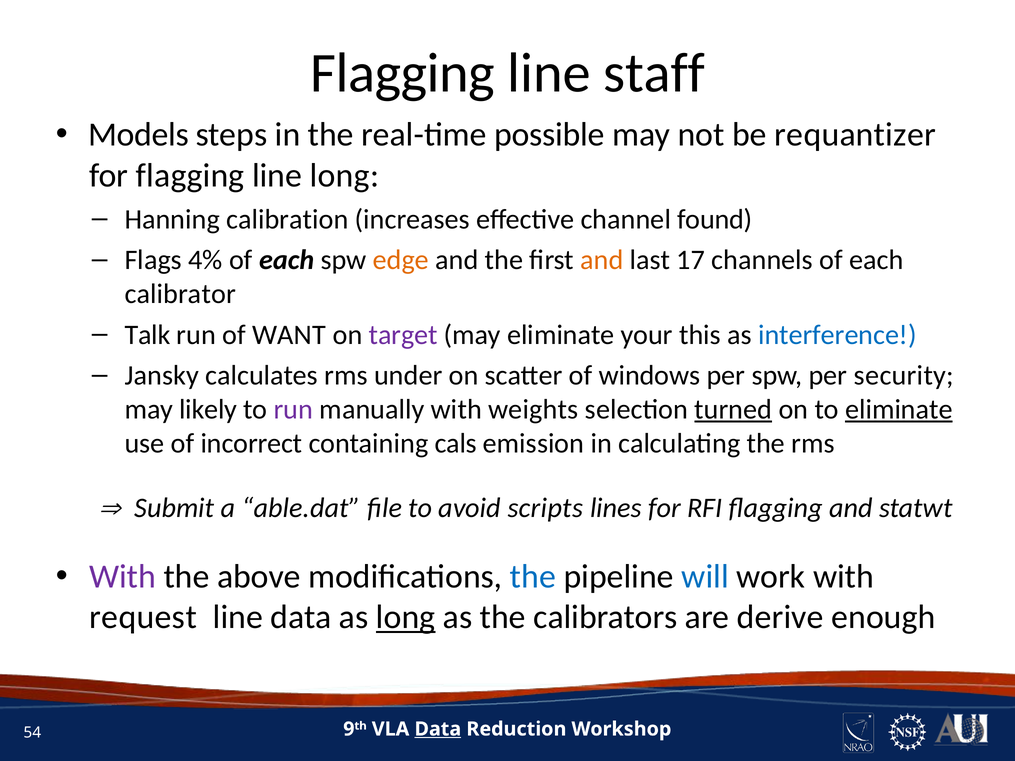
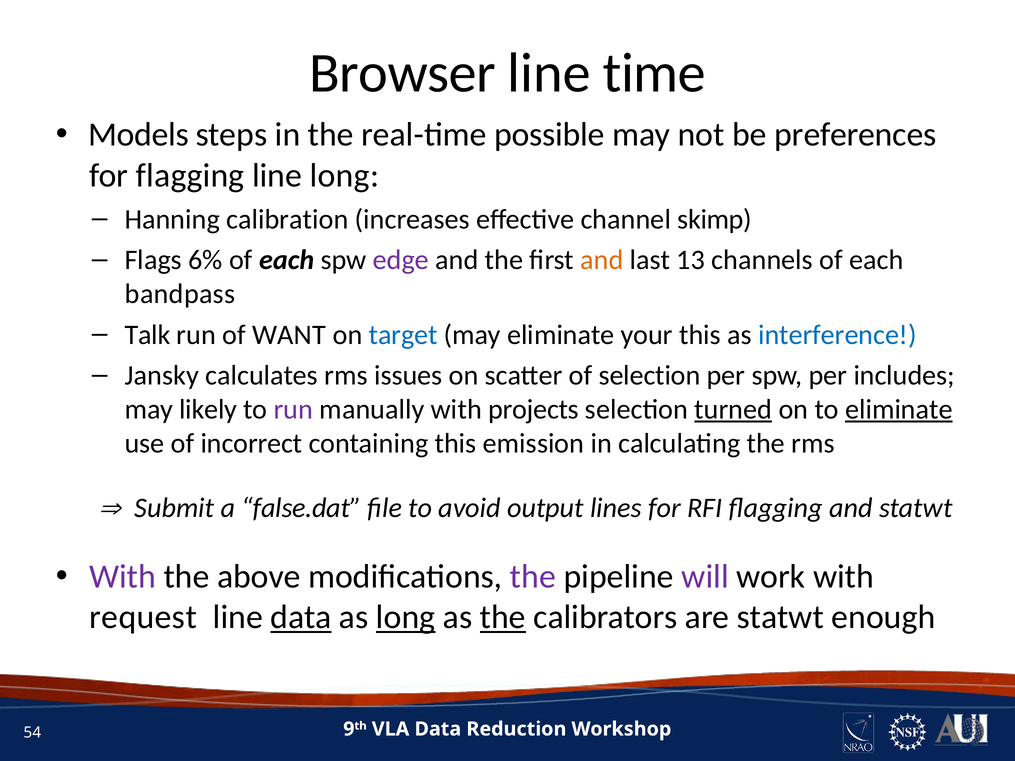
Flagging at (403, 73): Flagging -> Browser
staff: staff -> time
requantizer: requantizer -> preferences
found: found -> skimp
4%: 4% -> 6%
edge colour: orange -> purple
17: 17 -> 13
calibrator: calibrator -> bandpass
target colour: purple -> blue
under: under -> issues
of windows: windows -> selection
security: security -> includes
weights: weights -> projects
containing cals: cals -> this
able.dat: able.dat -> false.dat
scripts: scripts -> output
the at (533, 577) colour: blue -> purple
will colour: blue -> purple
data at (301, 618) underline: none -> present
the at (503, 618) underline: none -> present
are derive: derive -> statwt
Data at (438, 729) underline: present -> none
